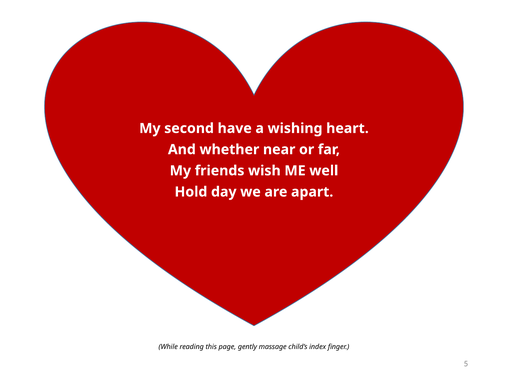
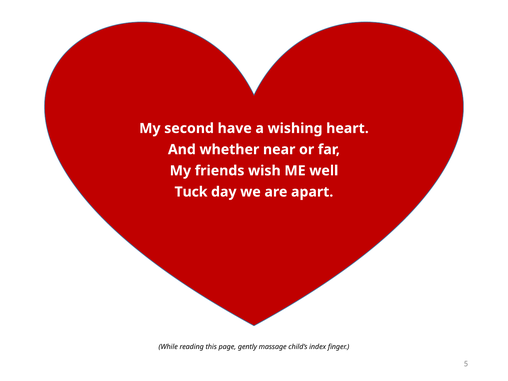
Hold: Hold -> Tuck
